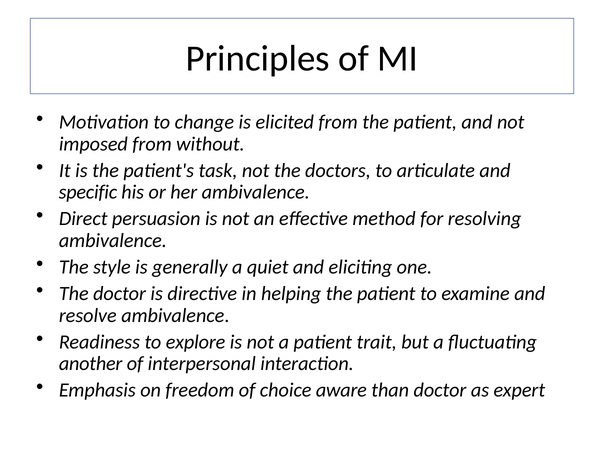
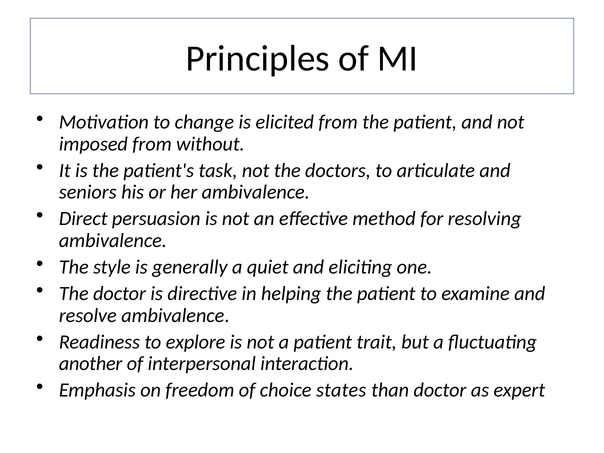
specific: specific -> seniors
aware: aware -> states
